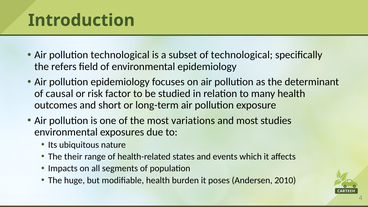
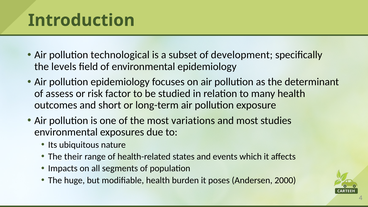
of technological: technological -> development
refers: refers -> levels
causal: causal -> assess
2010: 2010 -> 2000
